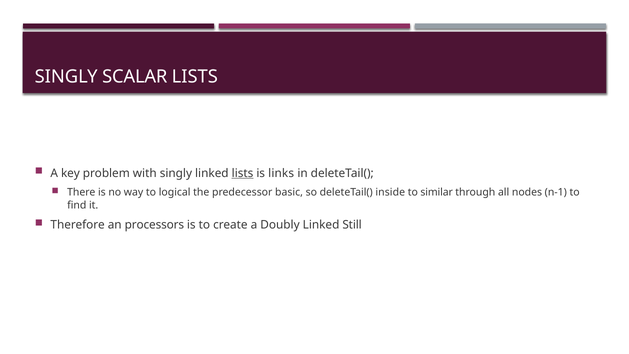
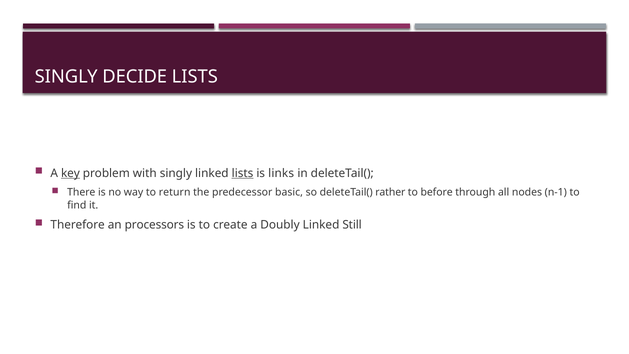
SCALAR: SCALAR -> DECIDE
key underline: none -> present
logical: logical -> return
inside: inside -> rather
similar: similar -> before
